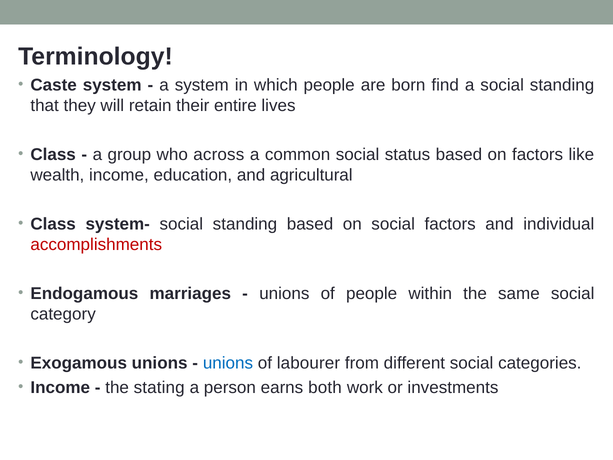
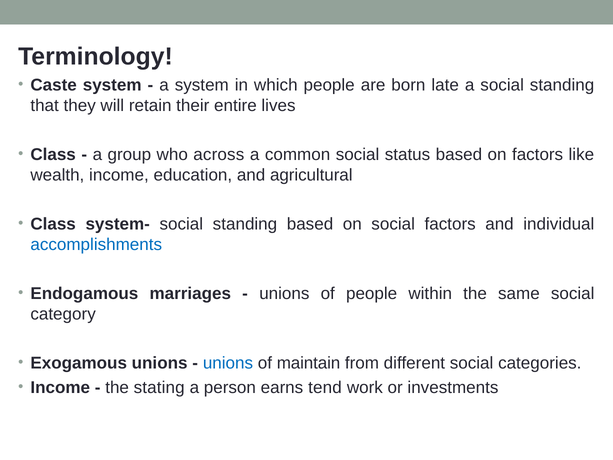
find: find -> late
accomplishments colour: red -> blue
labourer: labourer -> maintain
both: both -> tend
